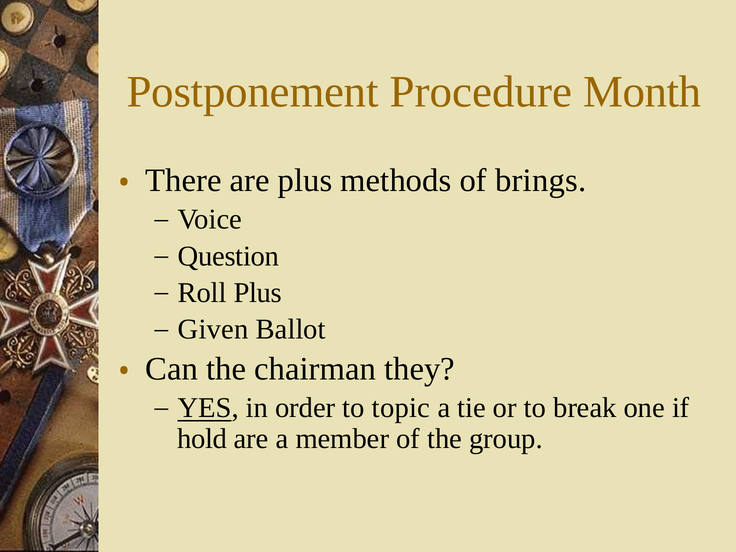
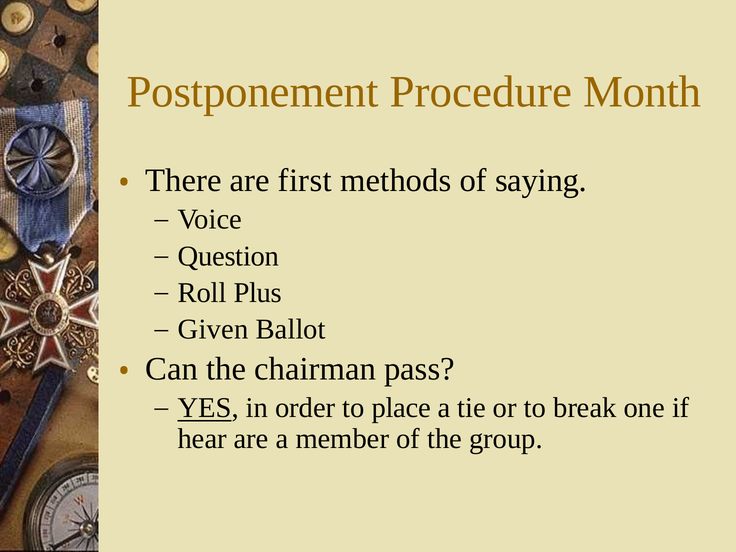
are plus: plus -> first
brings: brings -> saying
they: they -> pass
topic: topic -> place
hold: hold -> hear
